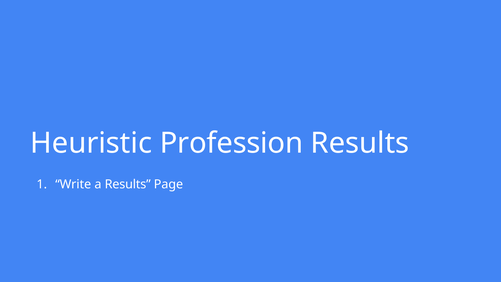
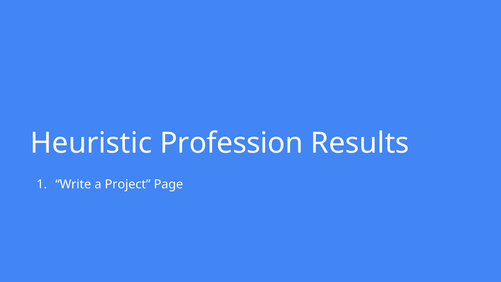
a Results: Results -> Project
